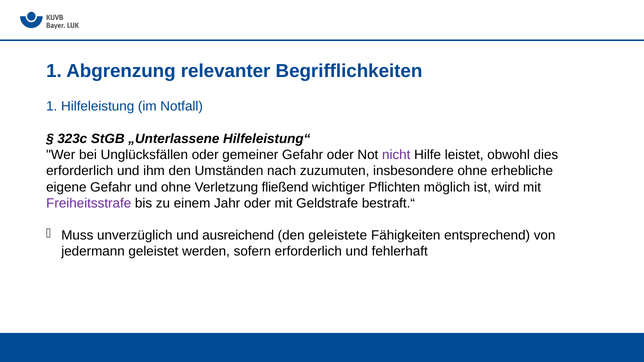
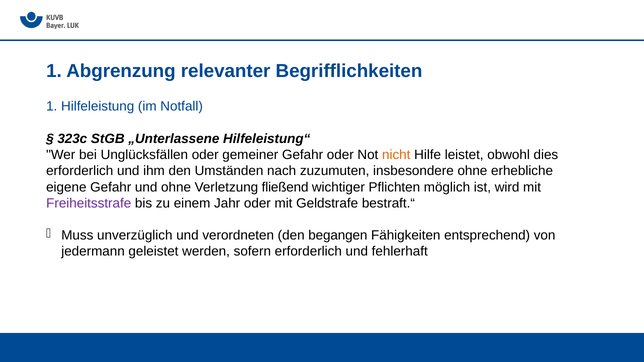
nicht colour: purple -> orange
ausreichend: ausreichend -> verordneten
geleistete: geleistete -> begangen
